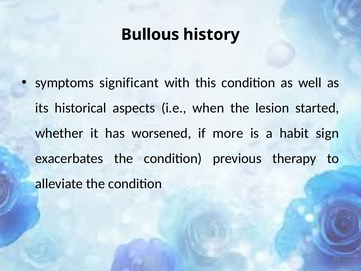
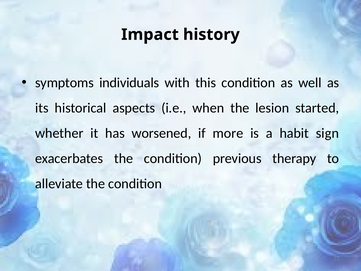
Bullous: Bullous -> Impact
significant: significant -> individuals
